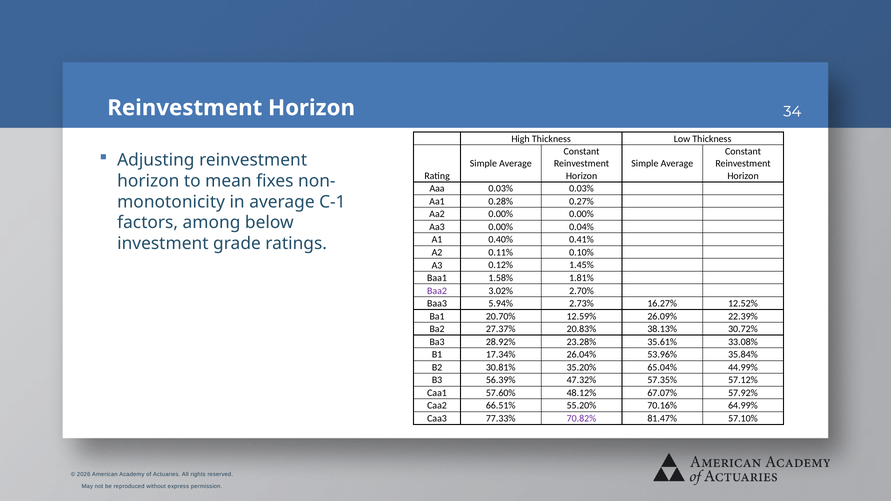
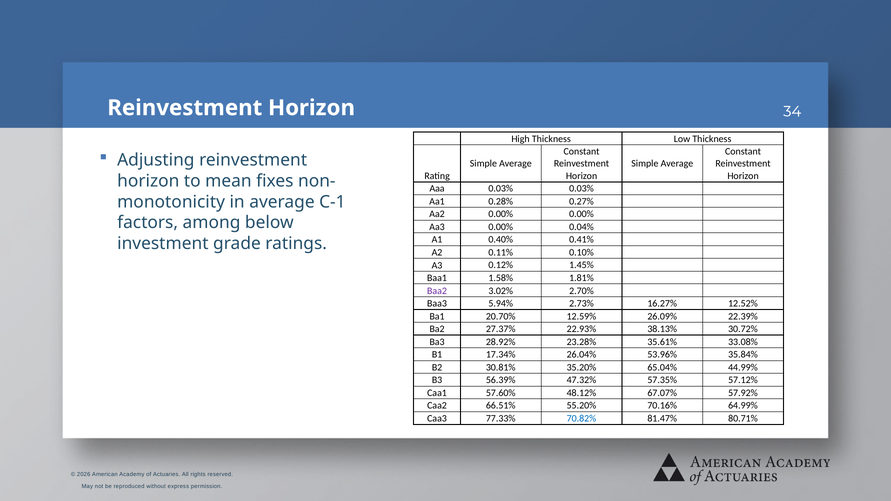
20.83%: 20.83% -> 22.93%
70.82% colour: purple -> blue
57.10%: 57.10% -> 80.71%
